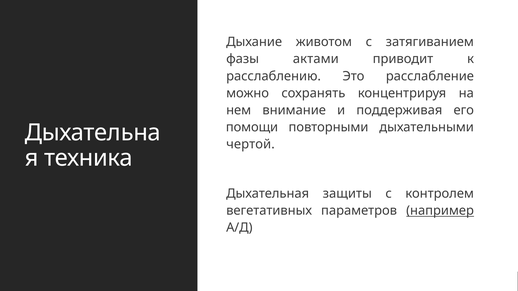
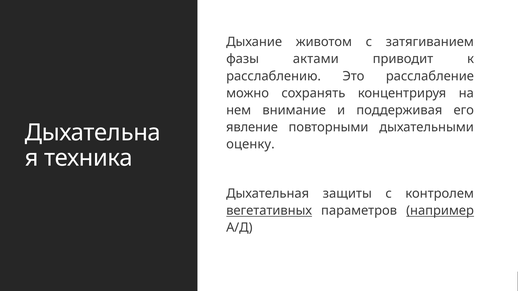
помощи: помощи -> явление
чертой: чертой -> оценку
вегетативных underline: none -> present
